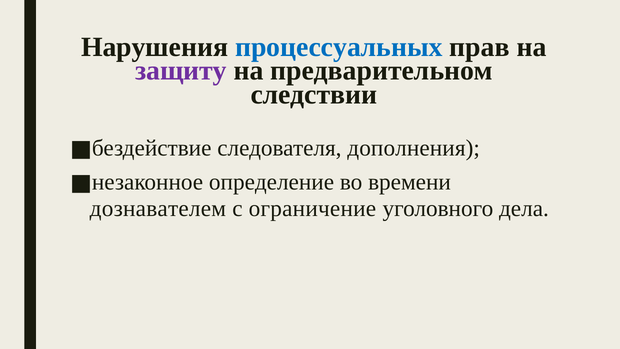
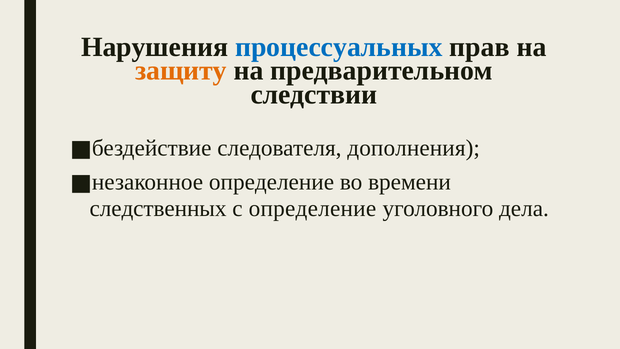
защиту colour: purple -> orange
дознавателем: дознавателем -> следственных
с ограничение: ограничение -> определение
